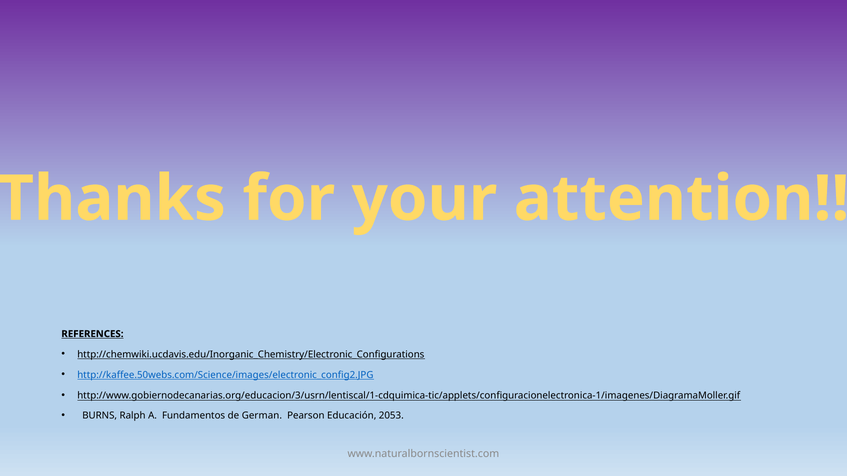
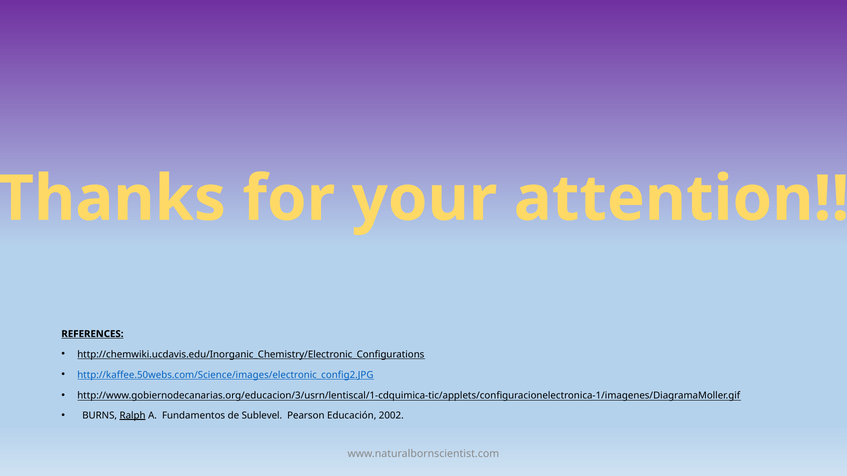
Ralph underline: none -> present
German: German -> Sublevel
2053: 2053 -> 2002
